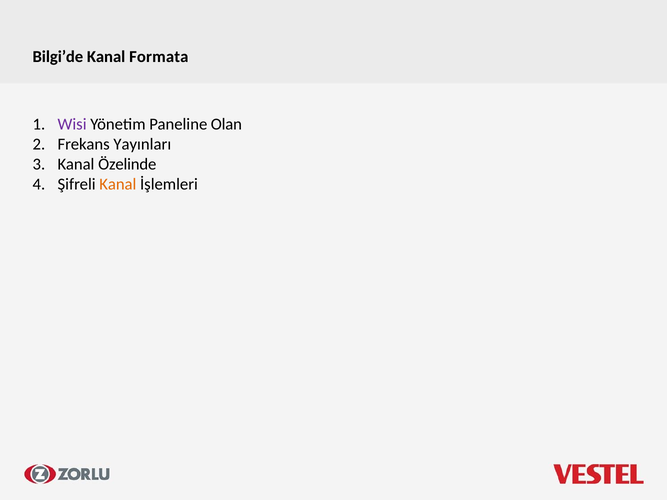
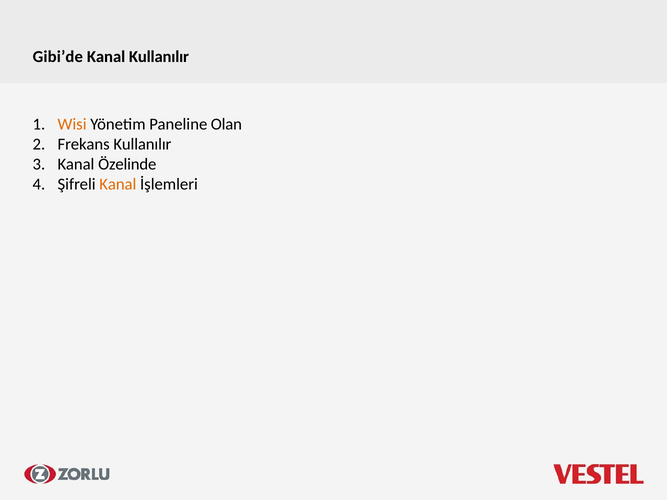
Bilgi’de: Bilgi’de -> Gibi’de
Kanal Formata: Formata -> Kullanılır
Wisi colour: purple -> orange
Frekans Yayınları: Yayınları -> Kullanılır
